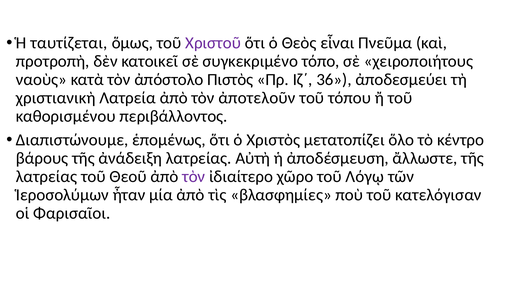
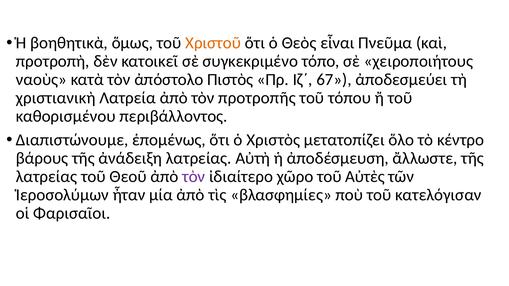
ταυτίζεται: ταυτίζεται -> βοηθητικὰ
Χριστοῦ colour: purple -> orange
36: 36 -> 67
ἀποτελοῦν: ἀποτελοῦν -> προτροπῆς
Λόγῳ: Λόγῳ -> Αὐτὲς
